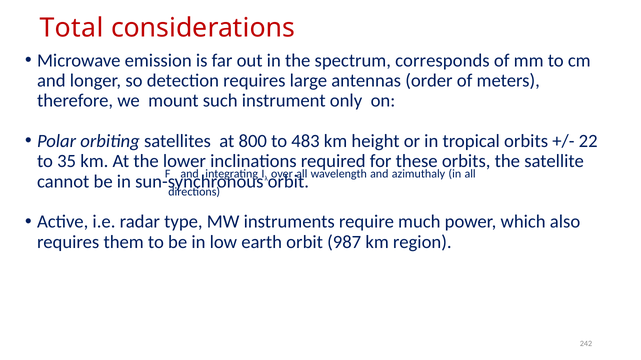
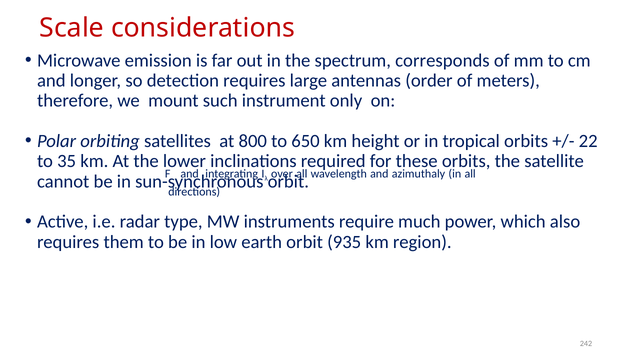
Total: Total -> Scale
483: 483 -> 650
987: 987 -> 935
